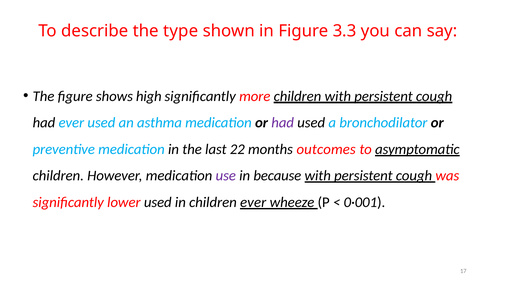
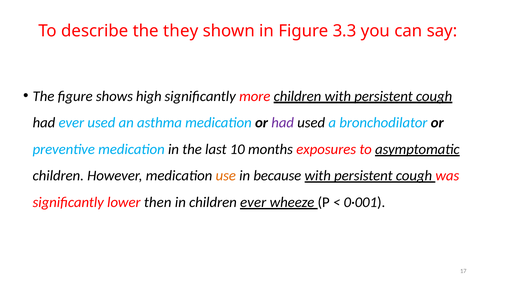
type: type -> they
22: 22 -> 10
outcomes: outcomes -> exposures
use colour: purple -> orange
lower used: used -> then
